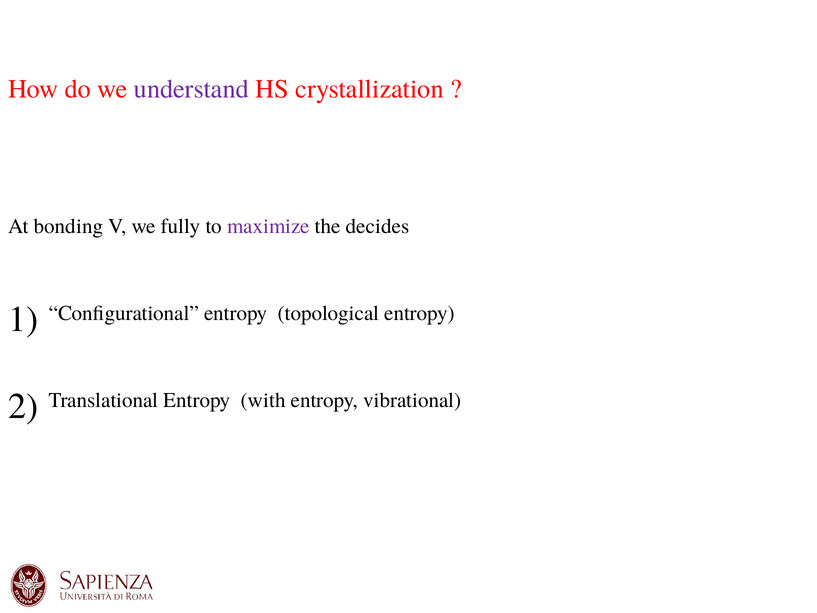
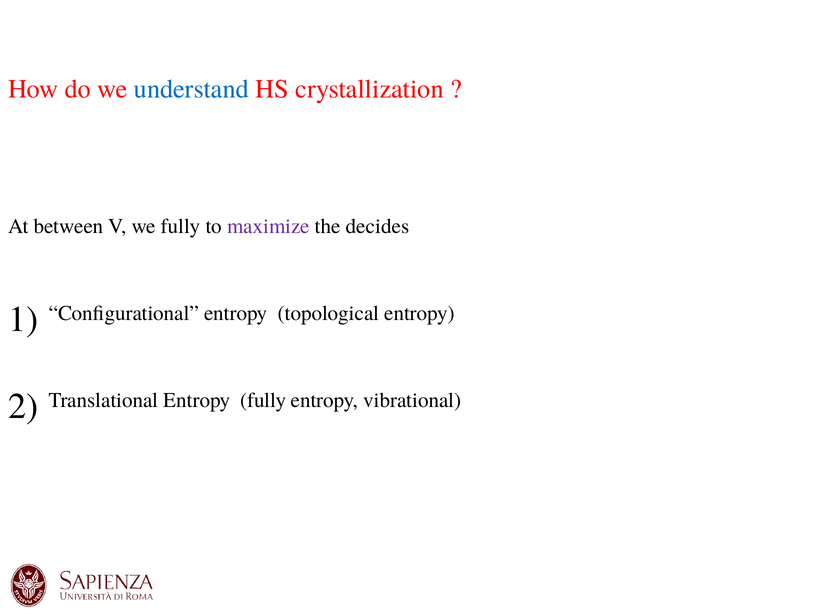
understand colour: purple -> blue
bonding: bonding -> between
Entropy with: with -> fully
